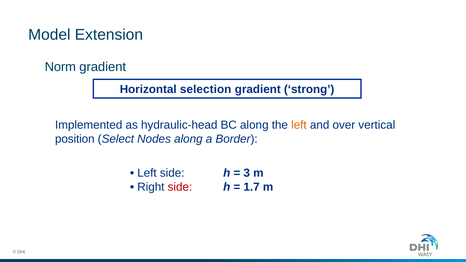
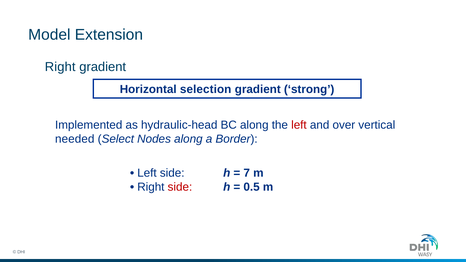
Norm at (60, 67): Norm -> Right
left at (299, 125) colour: orange -> red
position: position -> needed
3: 3 -> 7
1.7: 1.7 -> 0.5
